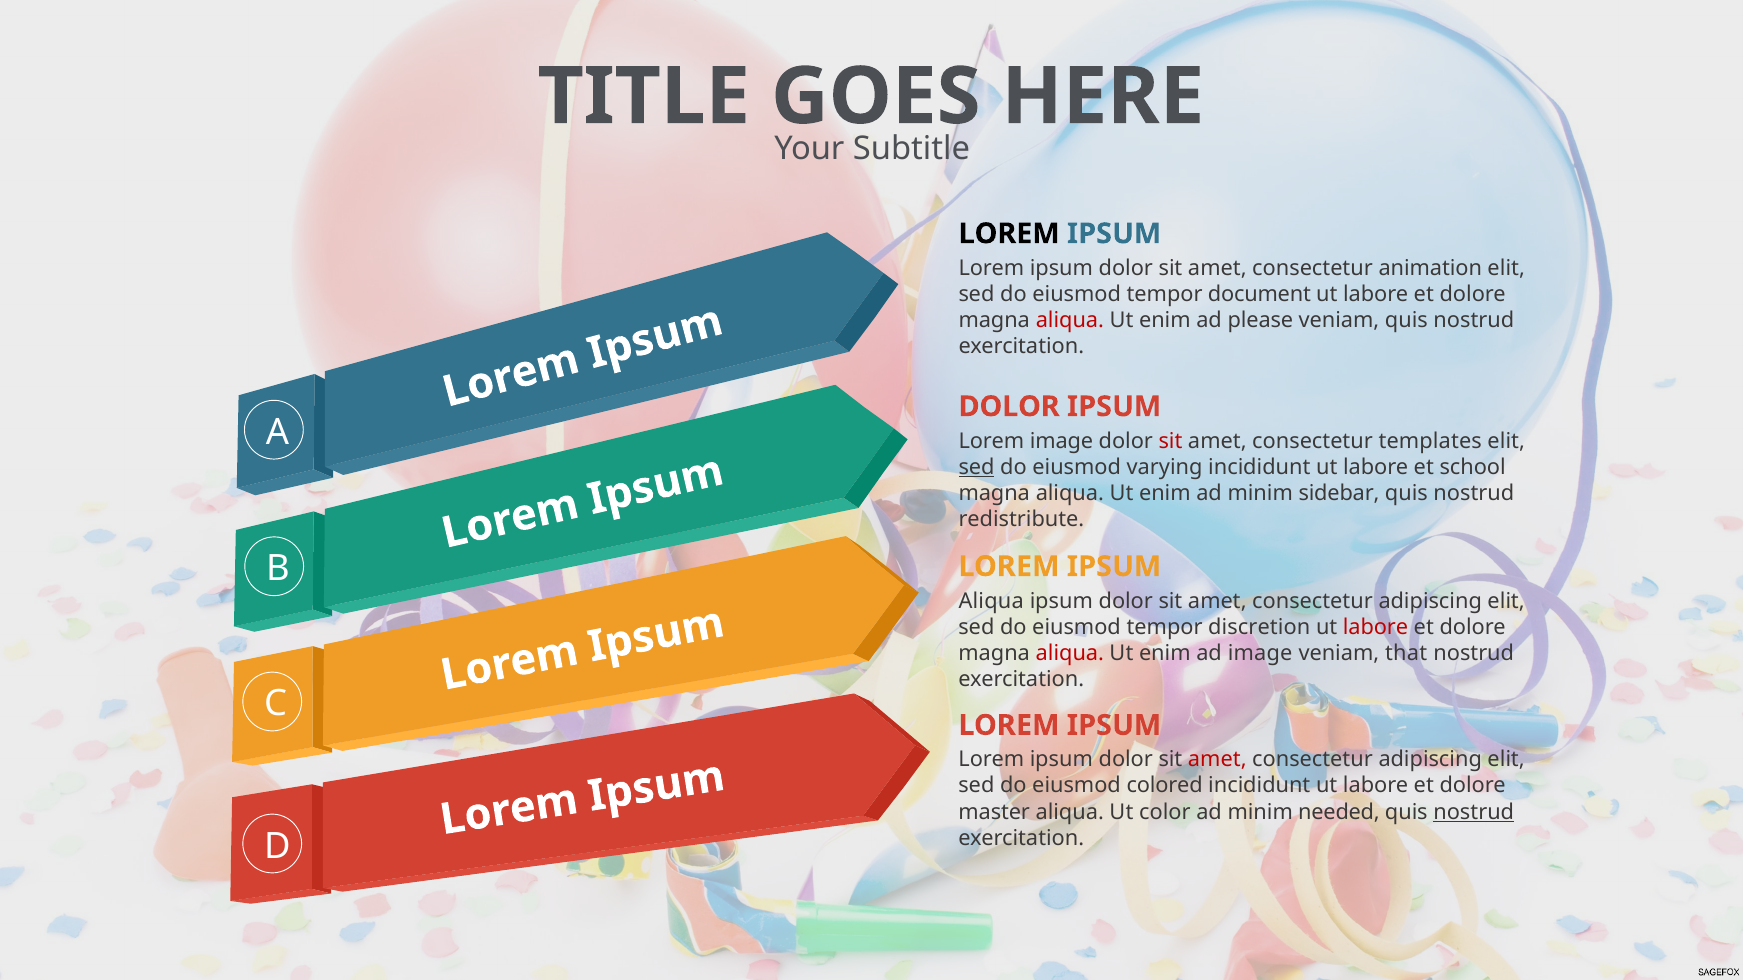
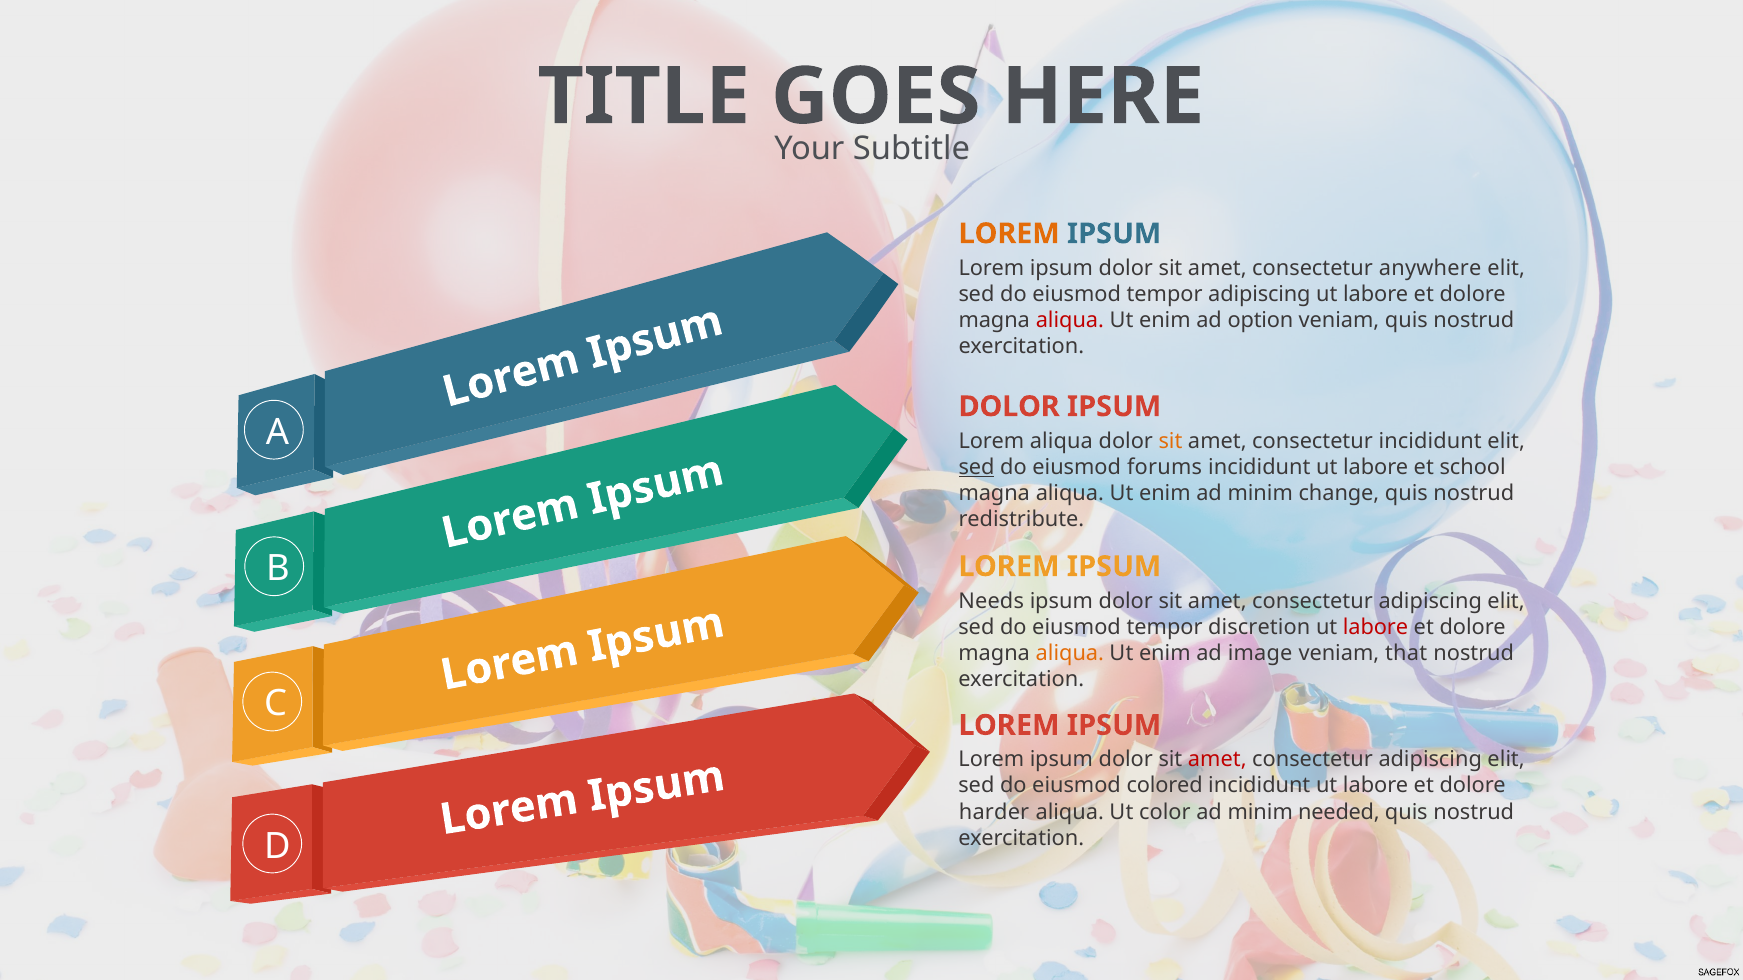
LOREM at (1009, 234) colour: black -> orange
animation: animation -> anywhere
tempor document: document -> adipiscing
please: please -> option
Lorem image: image -> aliqua
sit at (1171, 441) colour: red -> orange
consectetur templates: templates -> incididunt
varying: varying -> forums
sidebar: sidebar -> change
Aliqua at (991, 601): Aliqua -> Needs
aliqua at (1070, 653) colour: red -> orange
master: master -> harder
nostrud at (1474, 812) underline: present -> none
